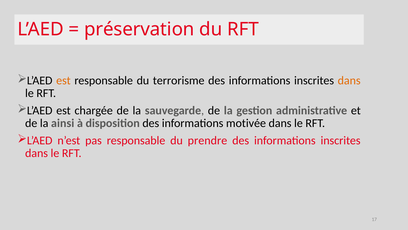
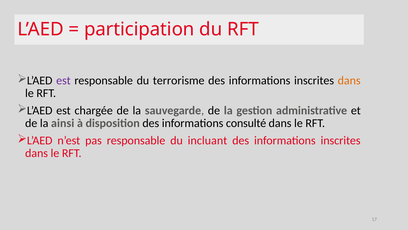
préservation: préservation -> participation
est at (63, 80) colour: orange -> purple
motivée: motivée -> consulté
prendre: prendre -> incluant
